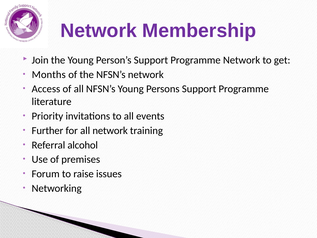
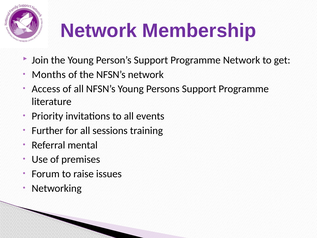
all network: network -> sessions
alcohol: alcohol -> mental
